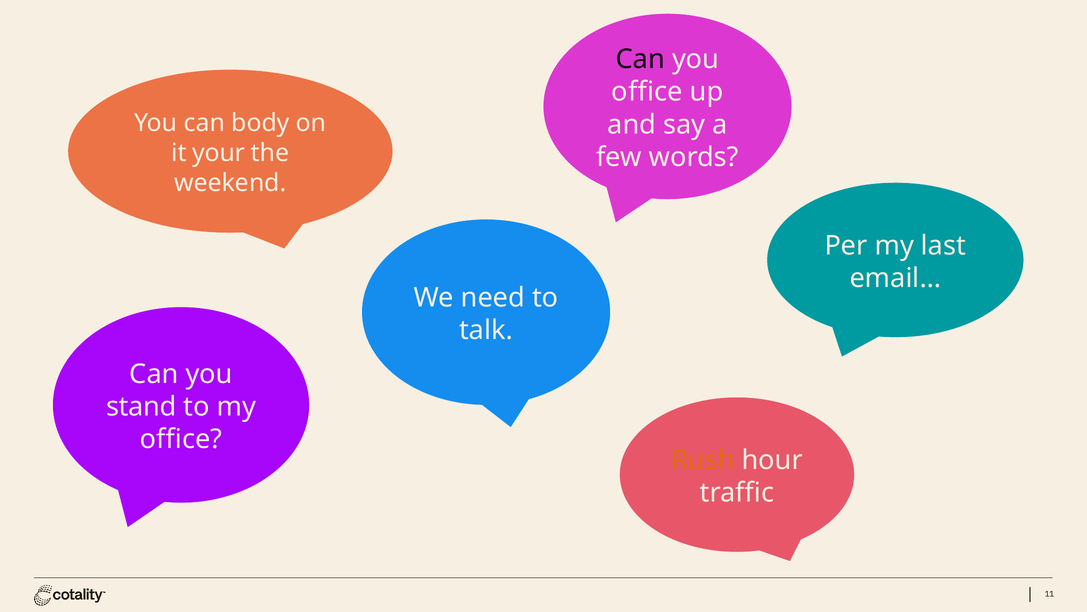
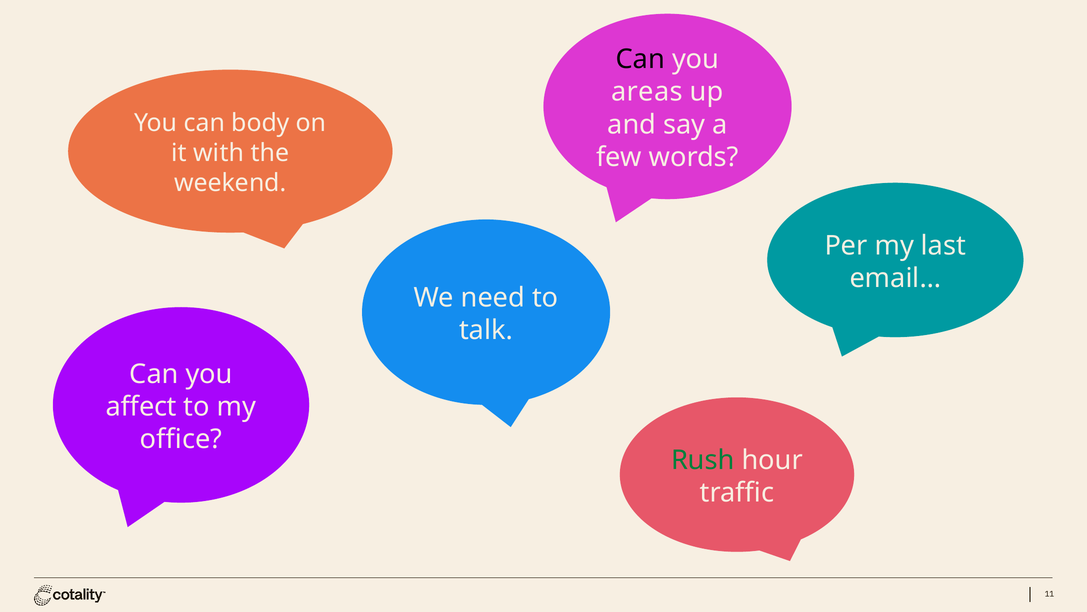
office at (647, 92): office -> areas
your: your -> with
stand: stand -> affect
Rush colour: orange -> green
